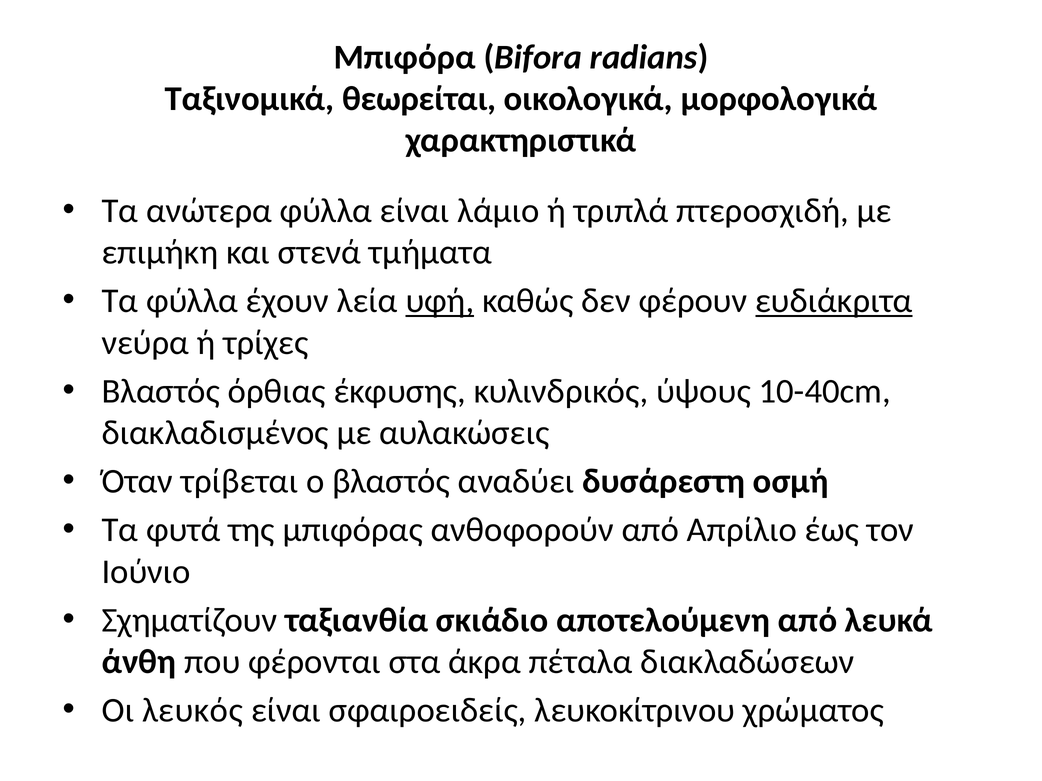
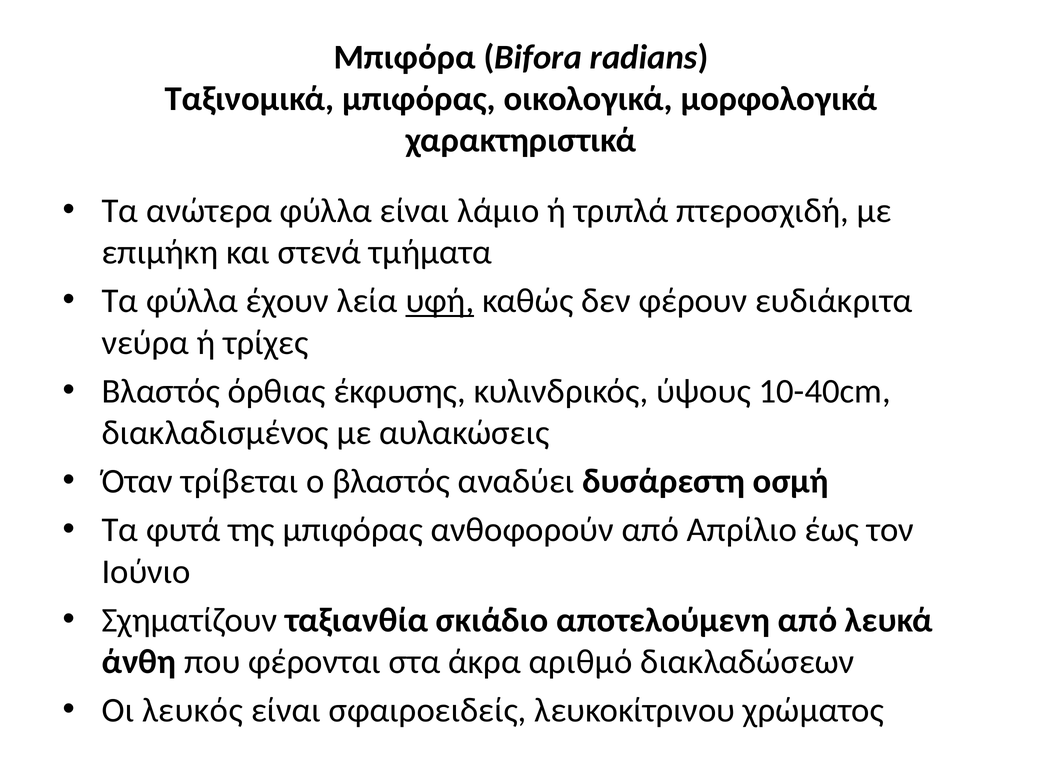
Tαξινομικά θεωρείται: θεωρείται -> μπιφόρας
ευδιάκριτα underline: present -> none
πέταλα: πέταλα -> αριθμό
